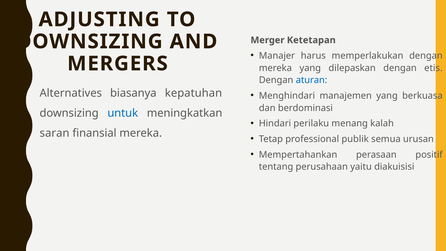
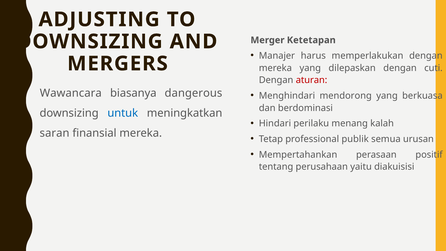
etis: etis -> cuti
aturan colour: blue -> red
Alternatives: Alternatives -> Wawancara
kepatuhan: kepatuhan -> dangerous
manajemen: manajemen -> mendorong
